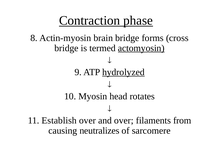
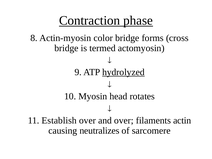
brain: brain -> color
actomyosin underline: present -> none
from: from -> actin
